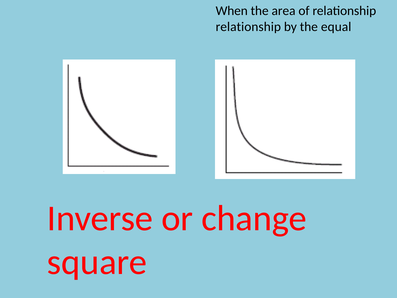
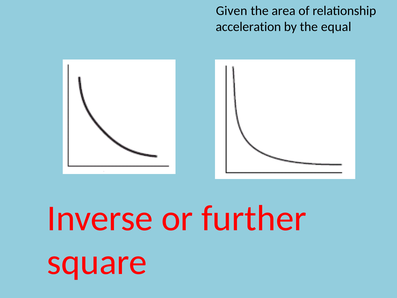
When: When -> Given
relationship at (248, 27): relationship -> acceleration
change: change -> further
